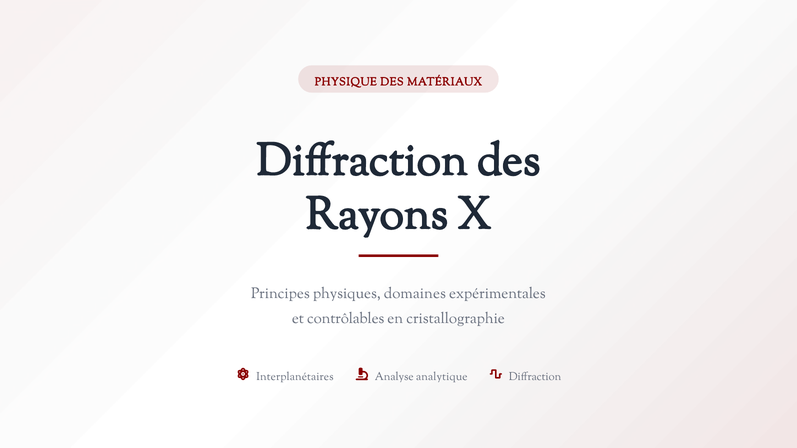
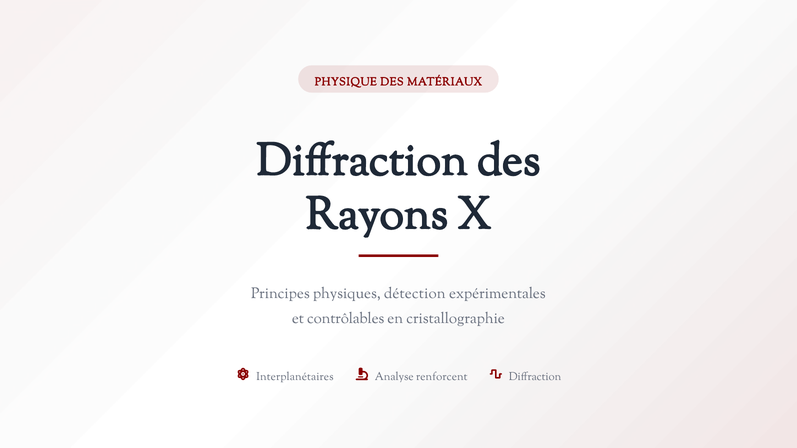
domaines: domaines -> détection
analytique: analytique -> renforcent
